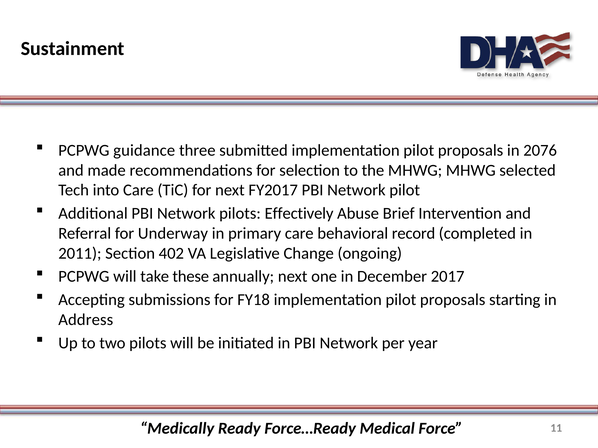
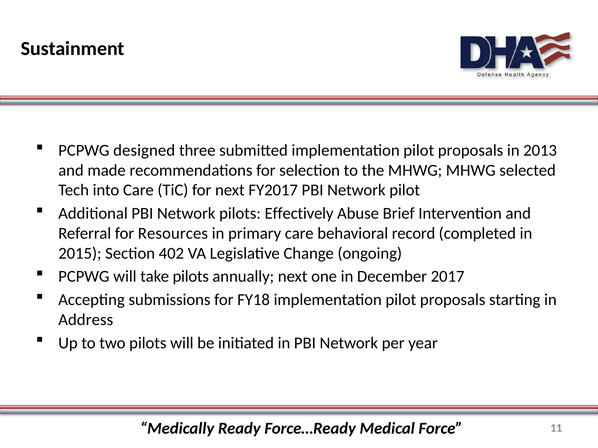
guidance: guidance -> designed
2076: 2076 -> 2013
Underway: Underway -> Resources
2011: 2011 -> 2015
take these: these -> pilots
